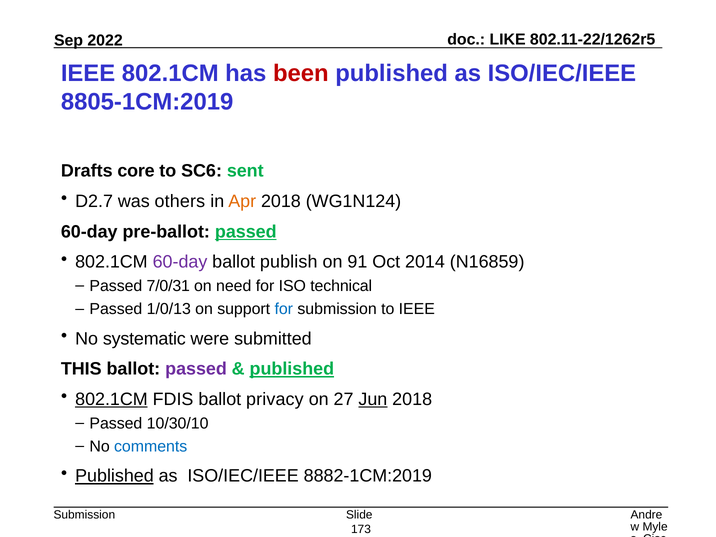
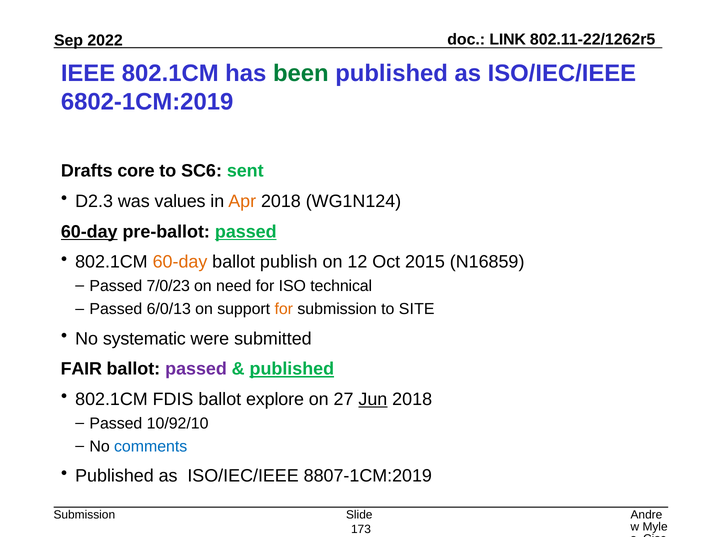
LIKE: LIKE -> LINK
been colour: red -> green
8805-1CM:2019: 8805-1CM:2019 -> 6802-1CM:2019
D2.7: D2.7 -> D2.3
others: others -> values
60-day at (89, 232) underline: none -> present
60-day at (180, 262) colour: purple -> orange
91: 91 -> 12
2014: 2014 -> 2015
7/0/31: 7/0/31 -> 7/0/23
1/0/13: 1/0/13 -> 6/0/13
for at (284, 309) colour: blue -> orange
to IEEE: IEEE -> SITE
THIS: THIS -> FAIR
802.1CM at (111, 400) underline: present -> none
privacy: privacy -> explore
10/30/10: 10/30/10 -> 10/92/10
Published at (114, 476) underline: present -> none
8882-1CM:2019: 8882-1CM:2019 -> 8807-1CM:2019
